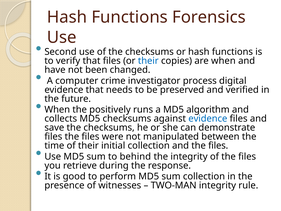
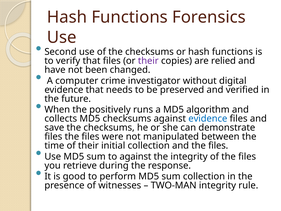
their at (148, 61) colour: blue -> purple
are when: when -> relied
process: process -> without
to behind: behind -> against
